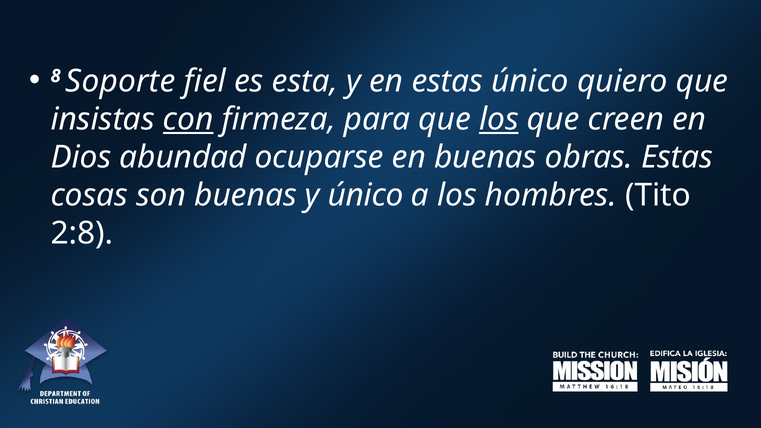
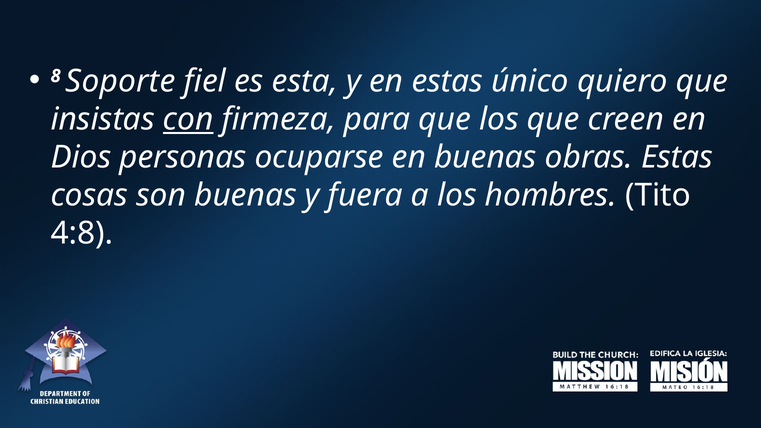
los at (499, 119) underline: present -> none
abundad: abundad -> personas
y único: único -> fuera
2:8: 2:8 -> 4:8
